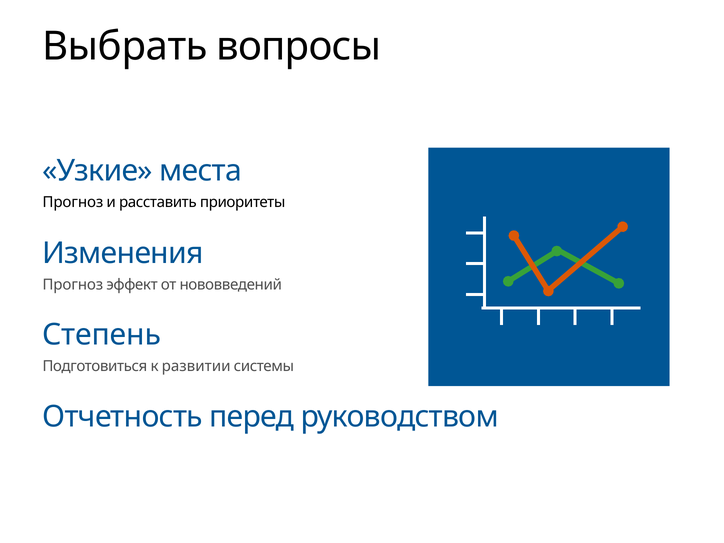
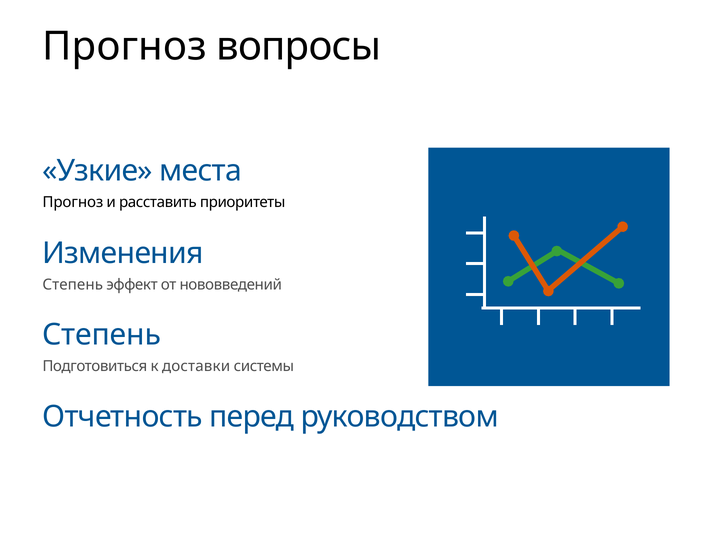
Выбрать at (125, 47): Выбрать -> Прогноз
Прогноз at (73, 285): Прогноз -> Степень
развитии: развитии -> доставки
